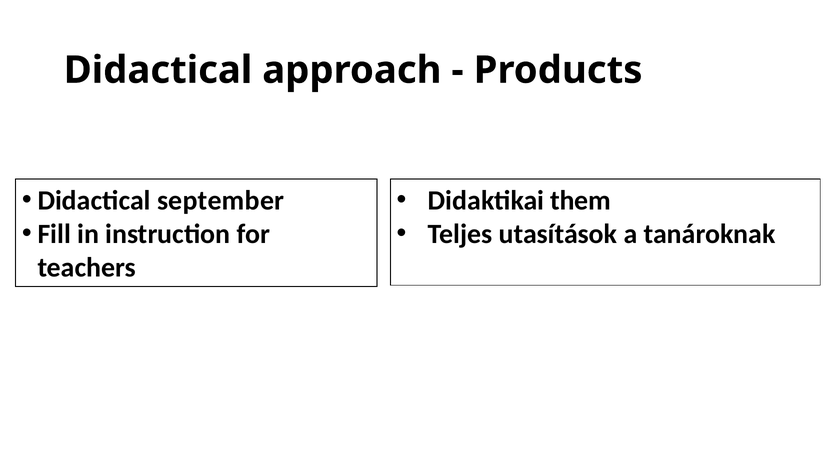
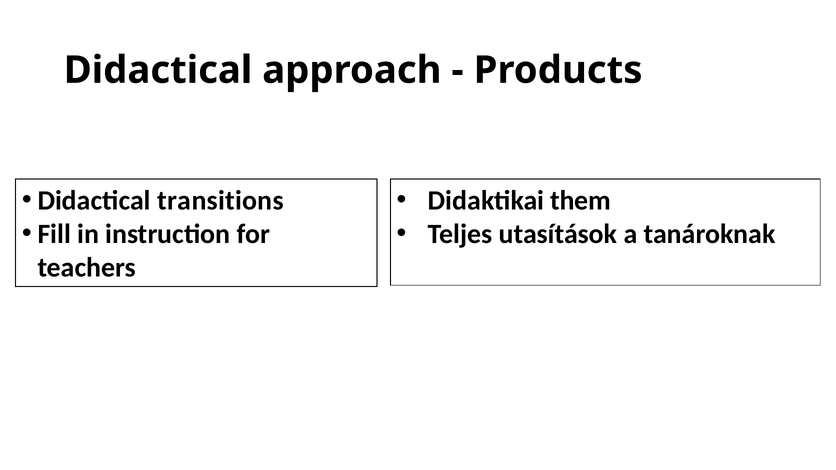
september: september -> transitions
